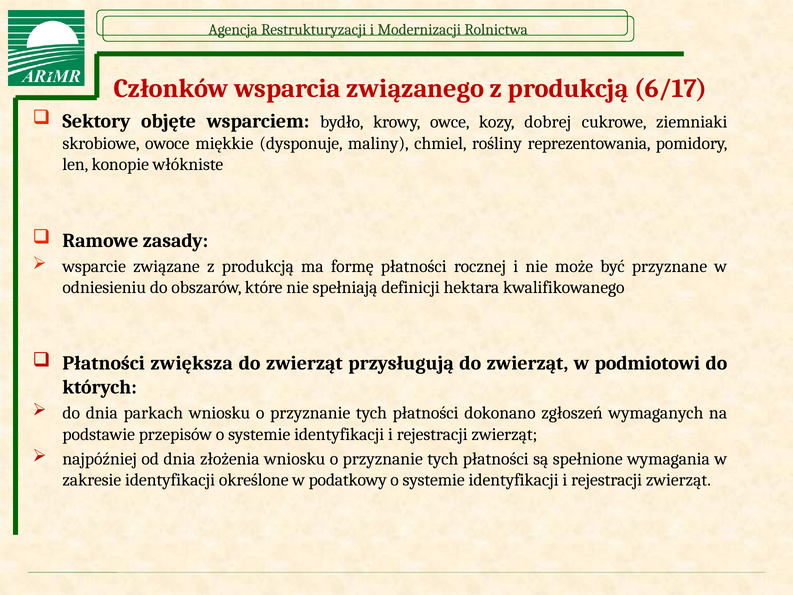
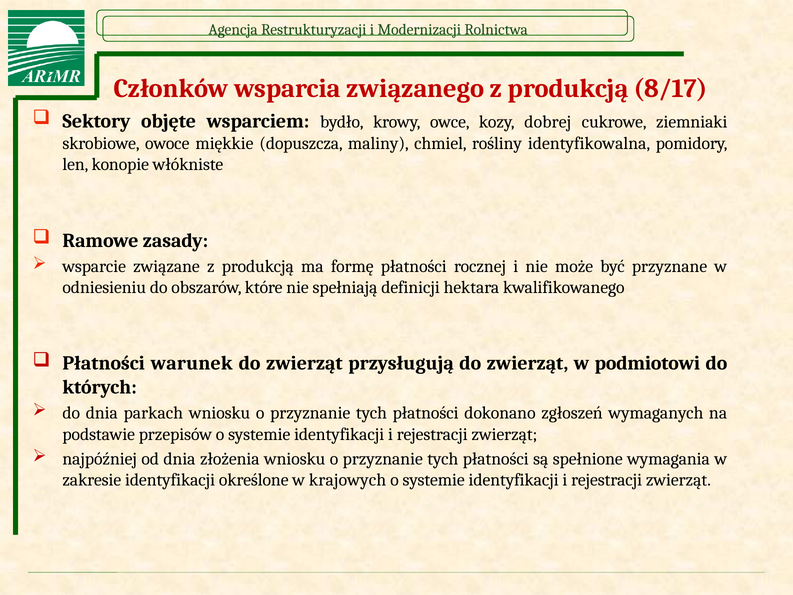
6/17: 6/17 -> 8/17
dysponuje: dysponuje -> dopuszcza
reprezentowania: reprezentowania -> identyfikowalna
zwiększa: zwiększa -> warunek
podatkowy: podatkowy -> krajowych
